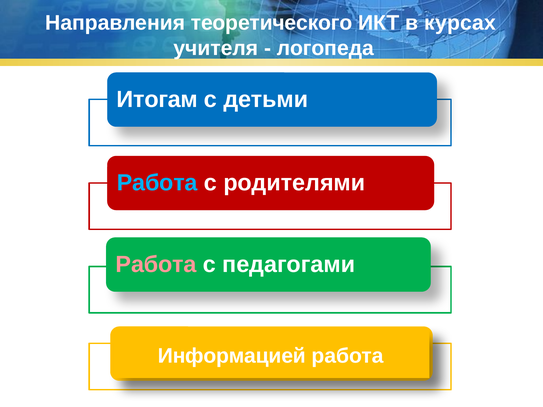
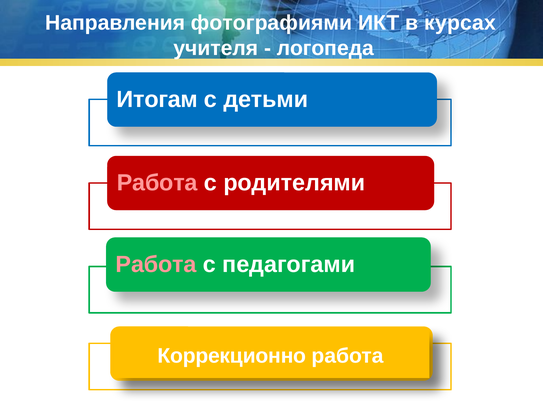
теоретического: теоретического -> фотографиями
Работа at (157, 183) colour: light blue -> pink
Информацией: Информацией -> Коррекционно
